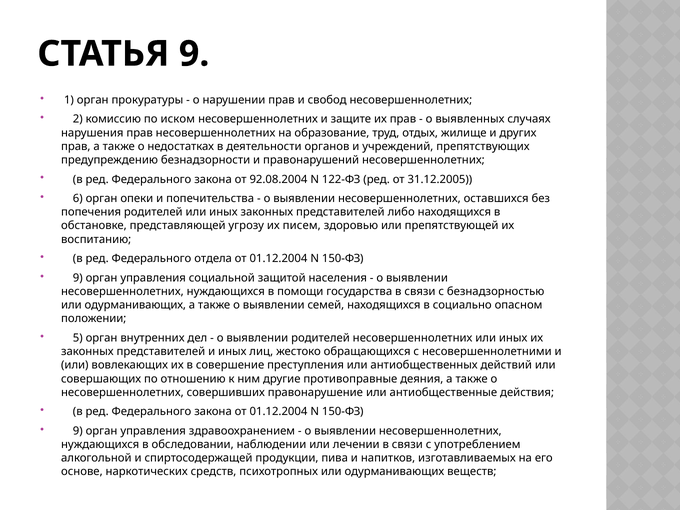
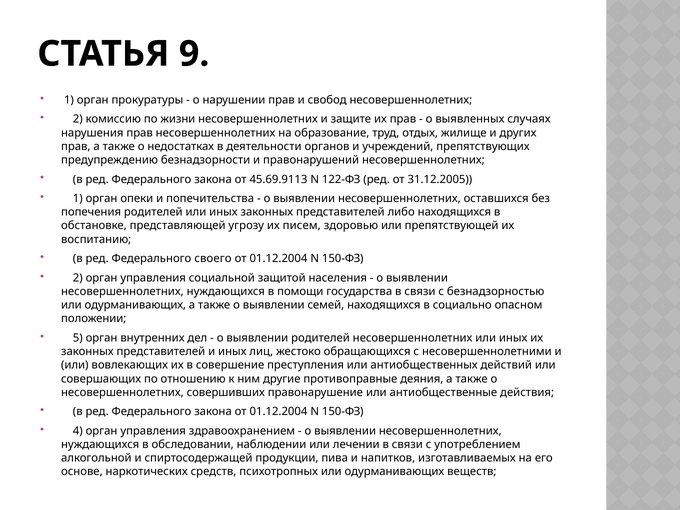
иском: иском -> жизни
92.08.2004: 92.08.2004 -> 45.69.9113
6 at (78, 199): 6 -> 1
отдела: отдела -> своего
9 at (78, 278): 9 -> 2
9 at (78, 431): 9 -> 4
